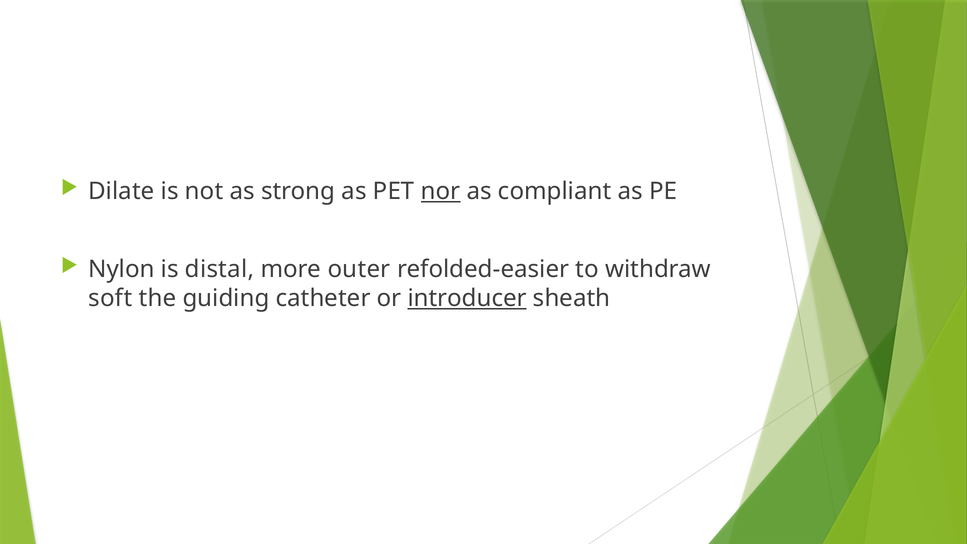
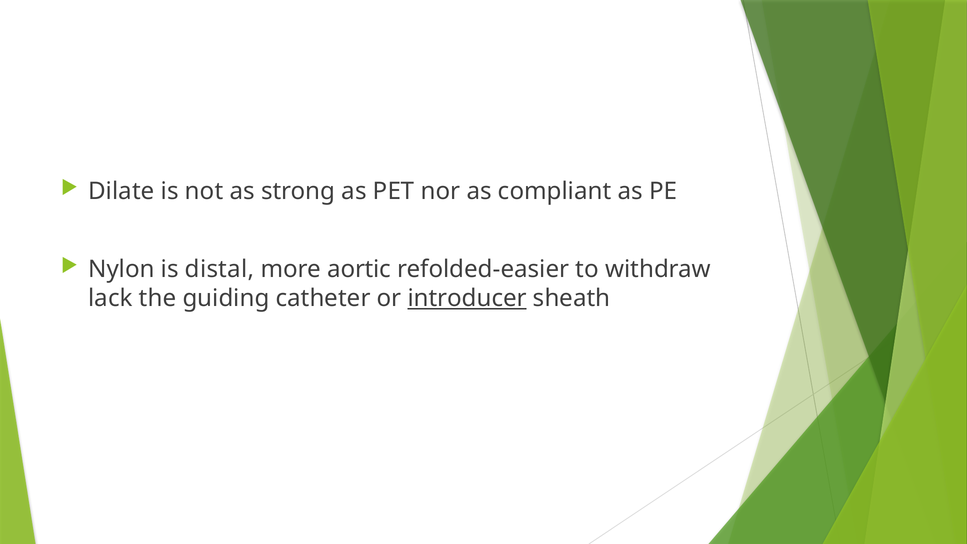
nor underline: present -> none
outer: outer -> aortic
soft: soft -> lack
